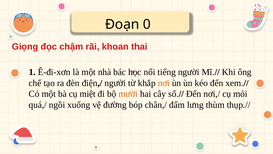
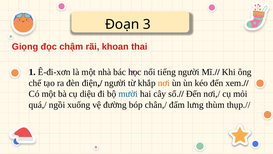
0: 0 -> 3
miệt: miệt -> diệu
mười colour: orange -> blue
